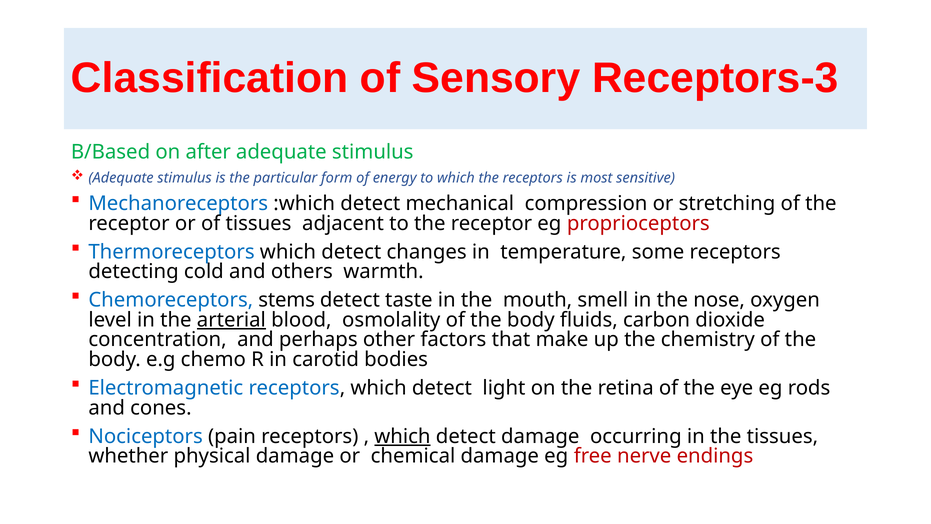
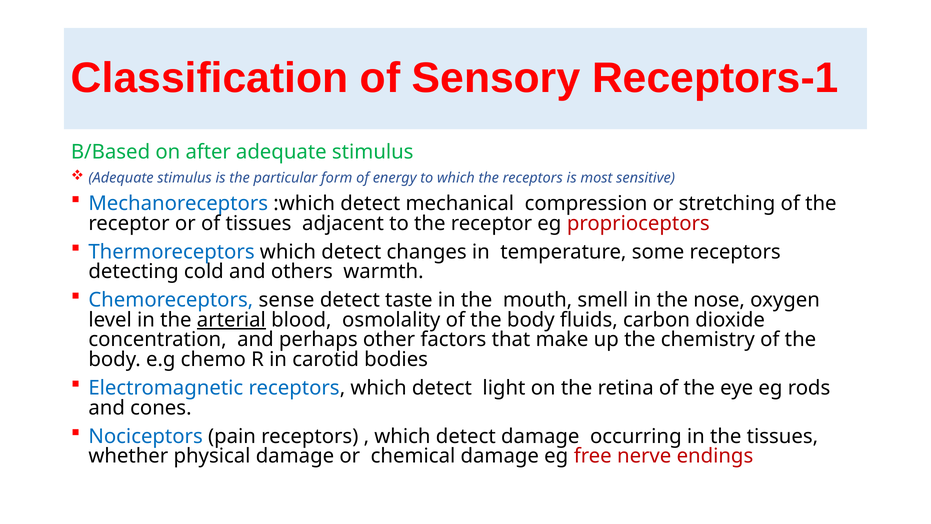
Receptors-3: Receptors-3 -> Receptors-1
stems: stems -> sense
which at (402, 436) underline: present -> none
